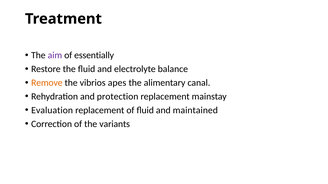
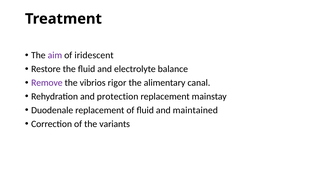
essentially: essentially -> iridescent
Remove colour: orange -> purple
apes: apes -> rigor
Evaluation: Evaluation -> Duodenale
